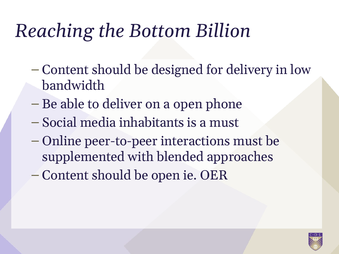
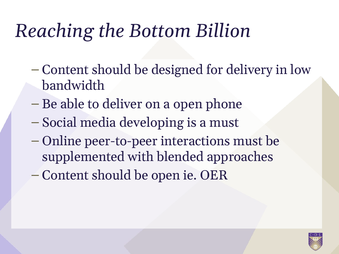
inhabitants: inhabitants -> developing
